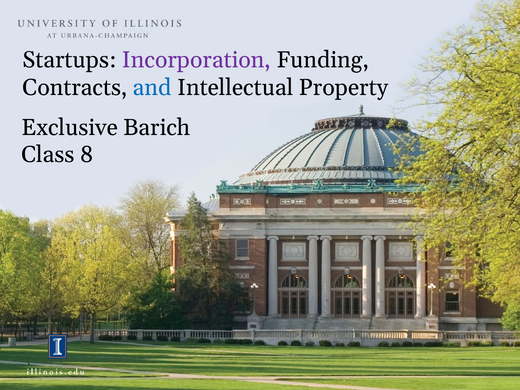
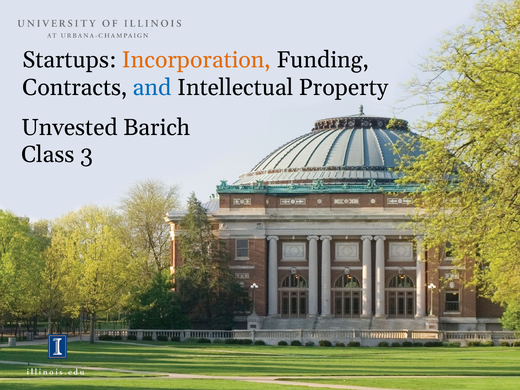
Incorporation colour: purple -> orange
Exclusive: Exclusive -> Unvested
8: 8 -> 3
